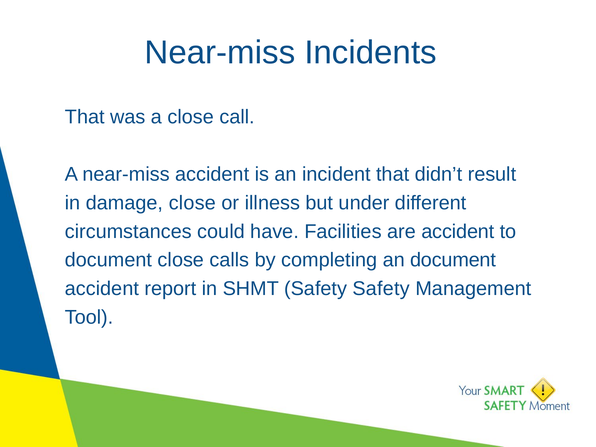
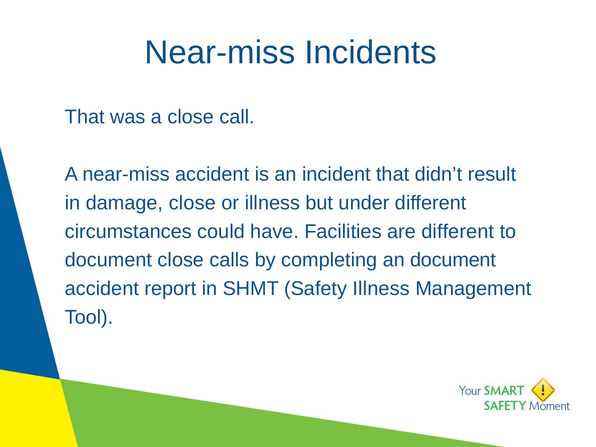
are accident: accident -> different
Safety Safety: Safety -> Illness
